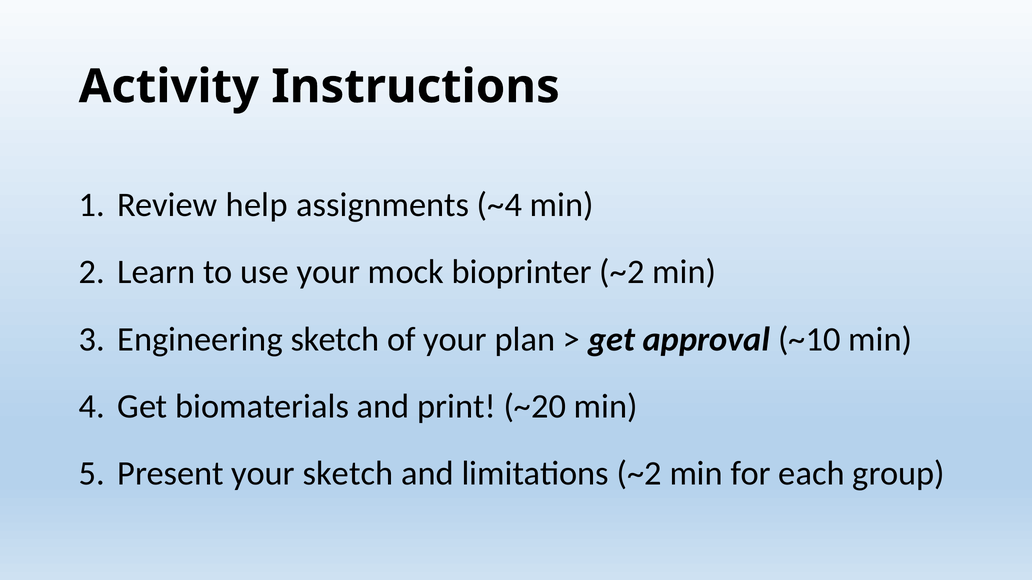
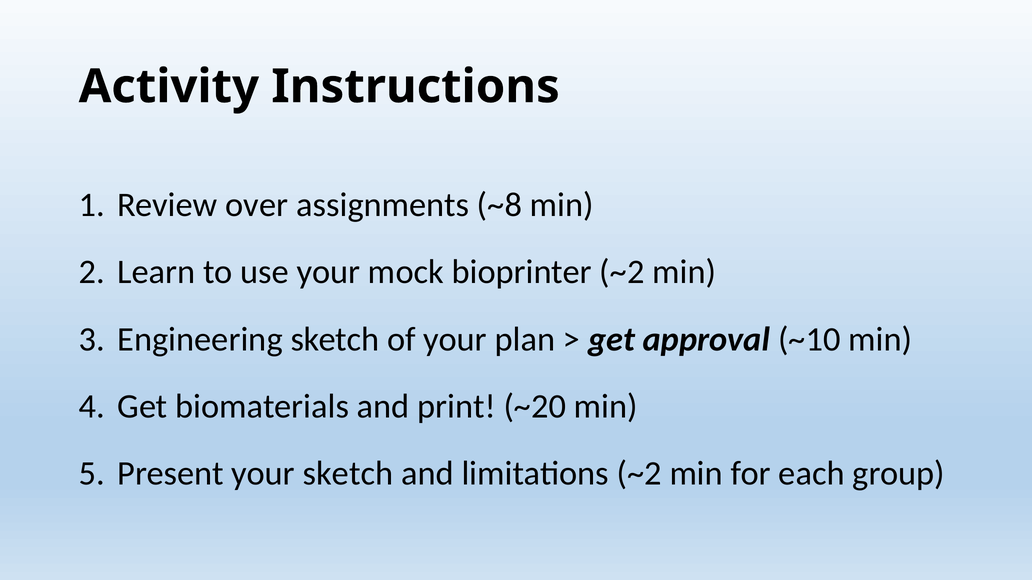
help: help -> over
~4: ~4 -> ~8
